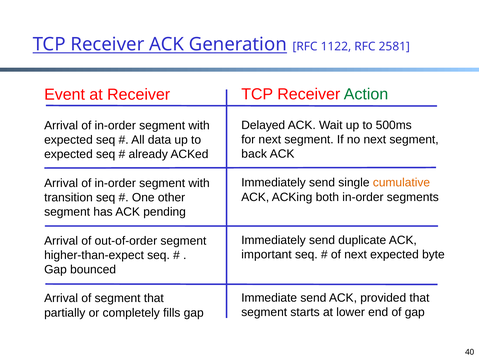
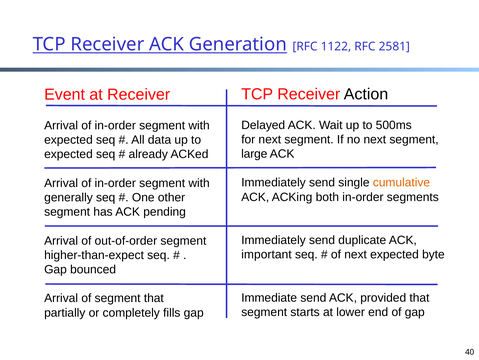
Action colour: green -> black
back: back -> large
transition: transition -> generally
